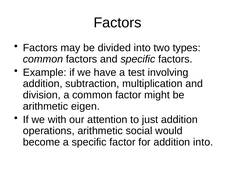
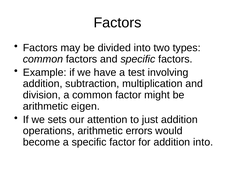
with: with -> sets
social: social -> errors
